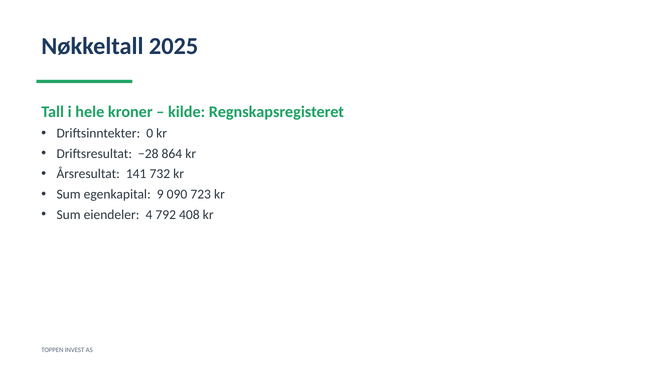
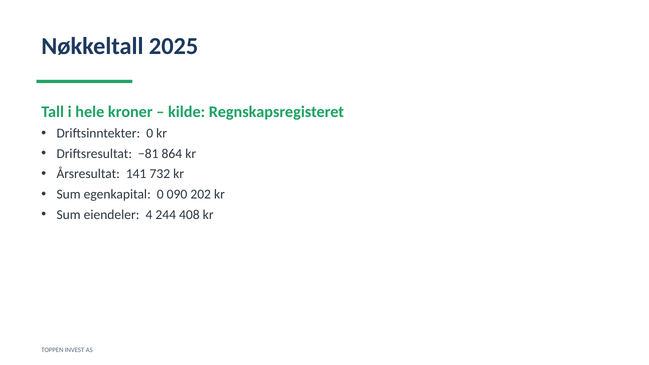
−28: −28 -> −81
egenkapital 9: 9 -> 0
723: 723 -> 202
792: 792 -> 244
